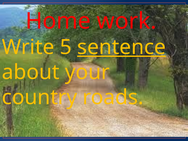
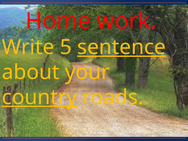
country underline: none -> present
